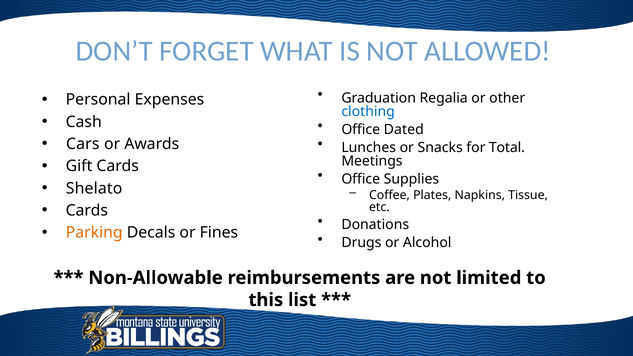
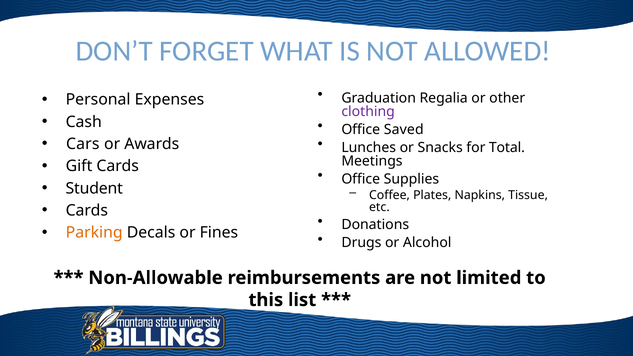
clothing colour: blue -> purple
Dated: Dated -> Saved
Shelato: Shelato -> Student
